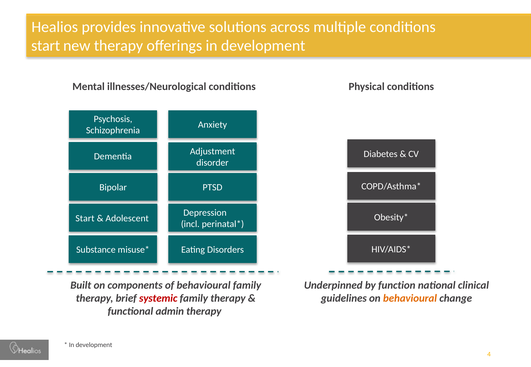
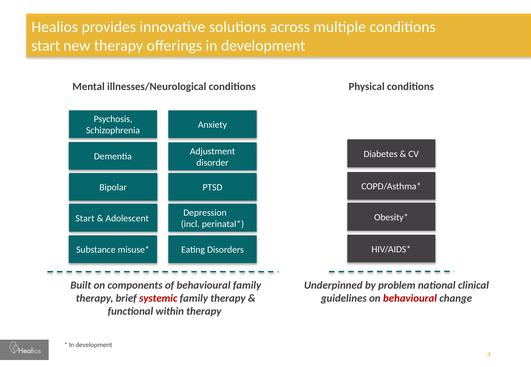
function: function -> problem
behavioural at (410, 299) colour: orange -> red
admin: admin -> within
